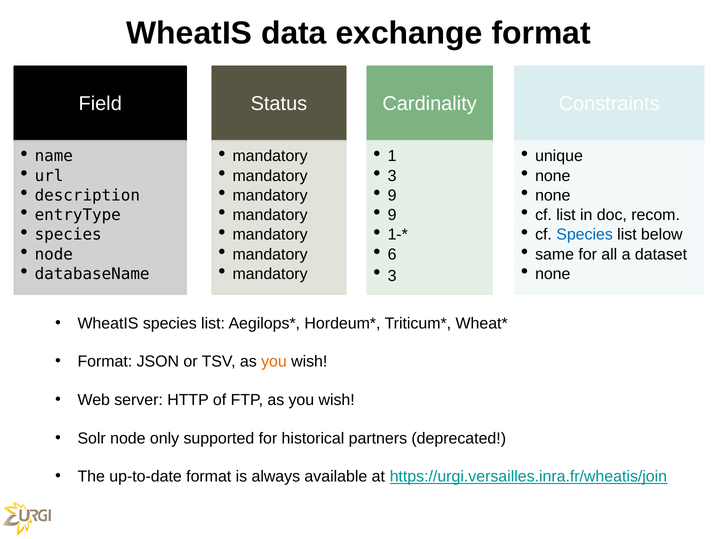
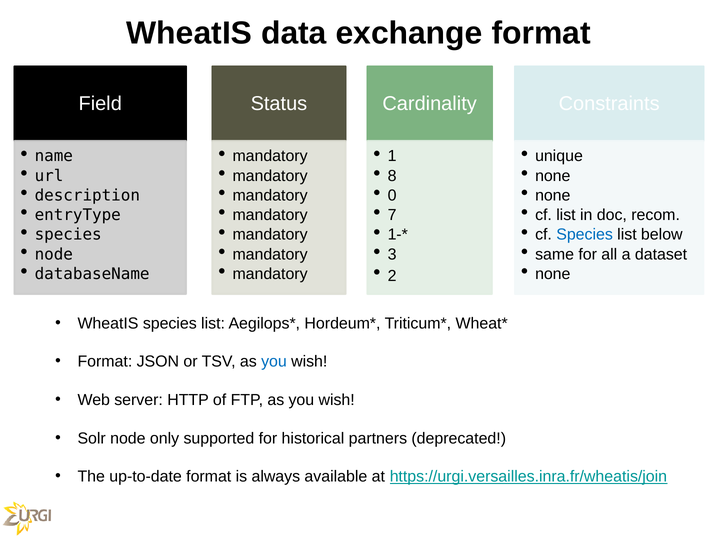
3 at (392, 176): 3 -> 8
9 at (392, 195): 9 -> 0
9 at (392, 215): 9 -> 7
6: 6 -> 3
3 at (392, 275): 3 -> 2
you at (274, 361) colour: orange -> blue
